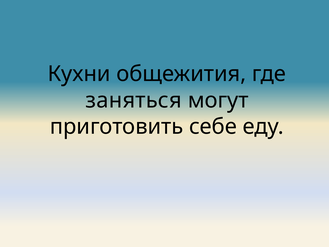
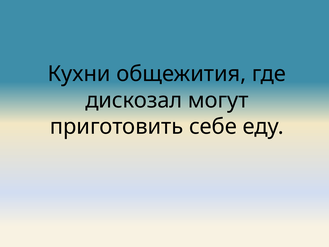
заняться: заняться -> дискозал
